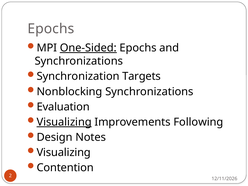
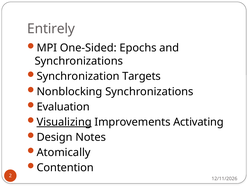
Epochs at (51, 29): Epochs -> Entirely
One-Sided underline: present -> none
Following: Following -> Activating
Visualizing at (64, 152): Visualizing -> Atomically
